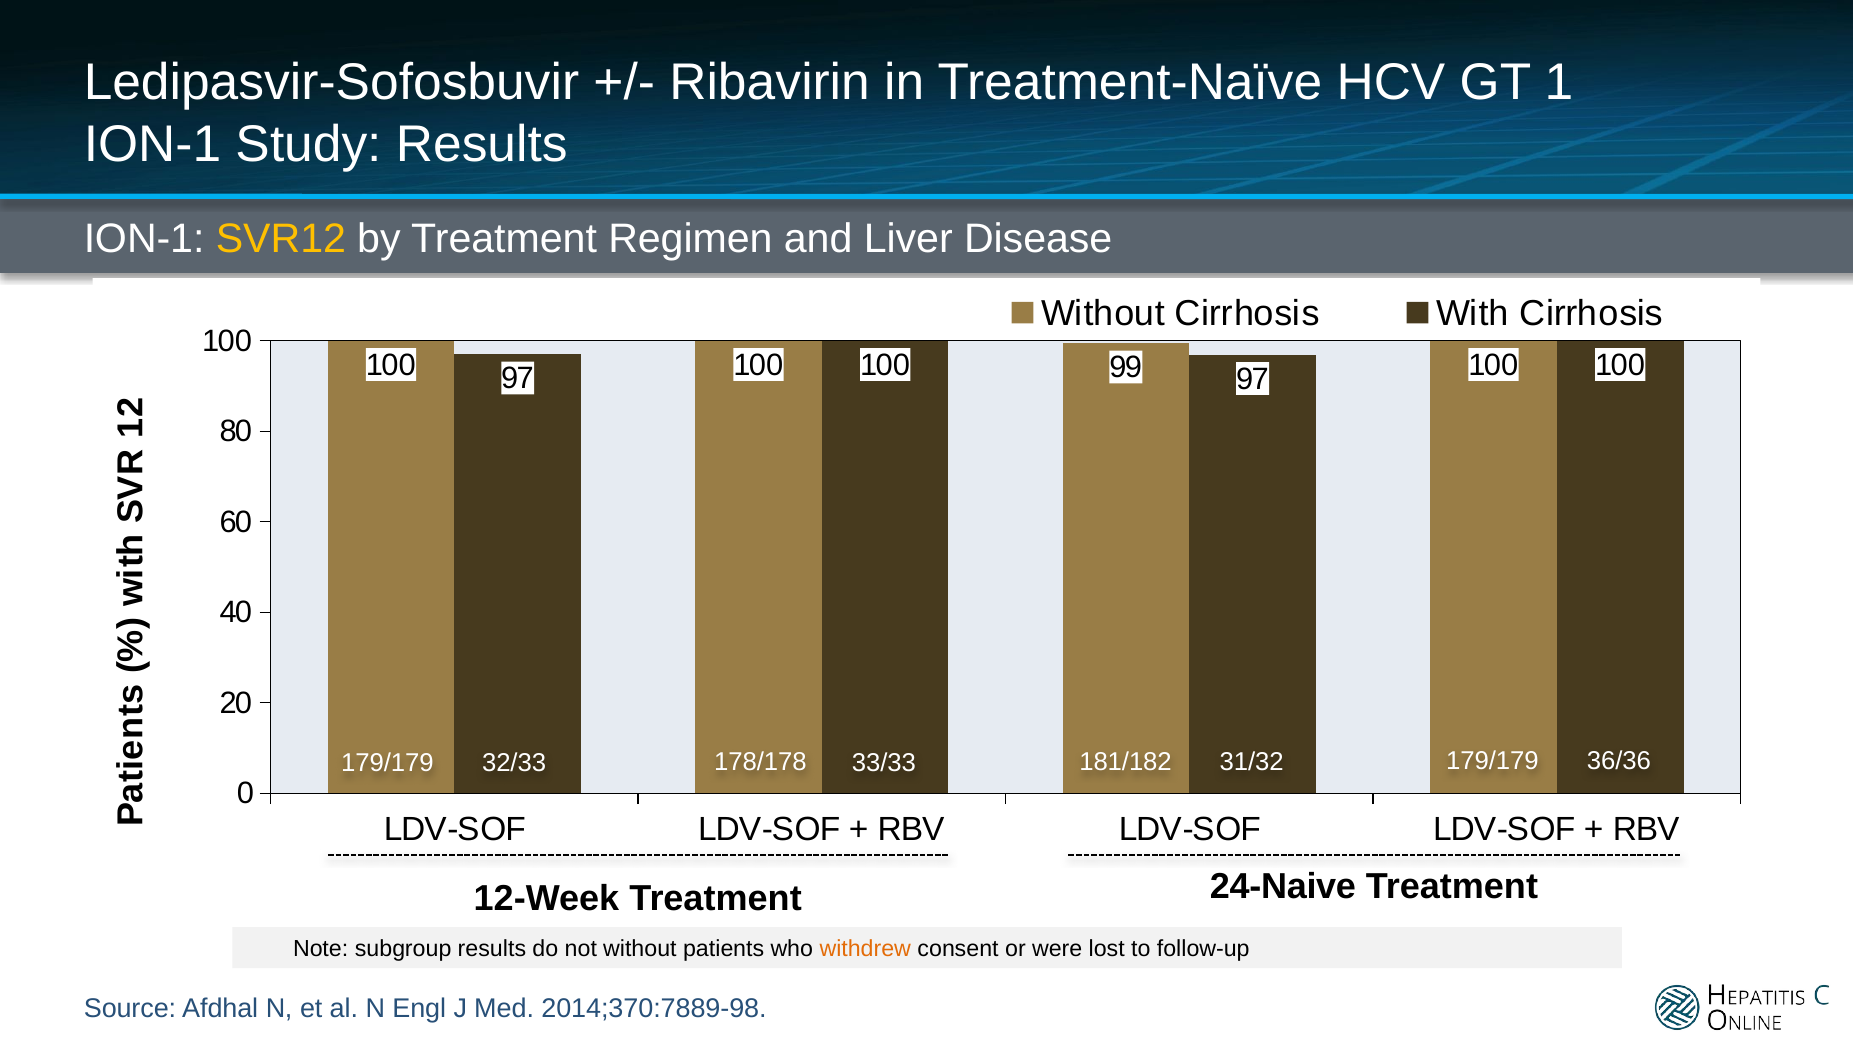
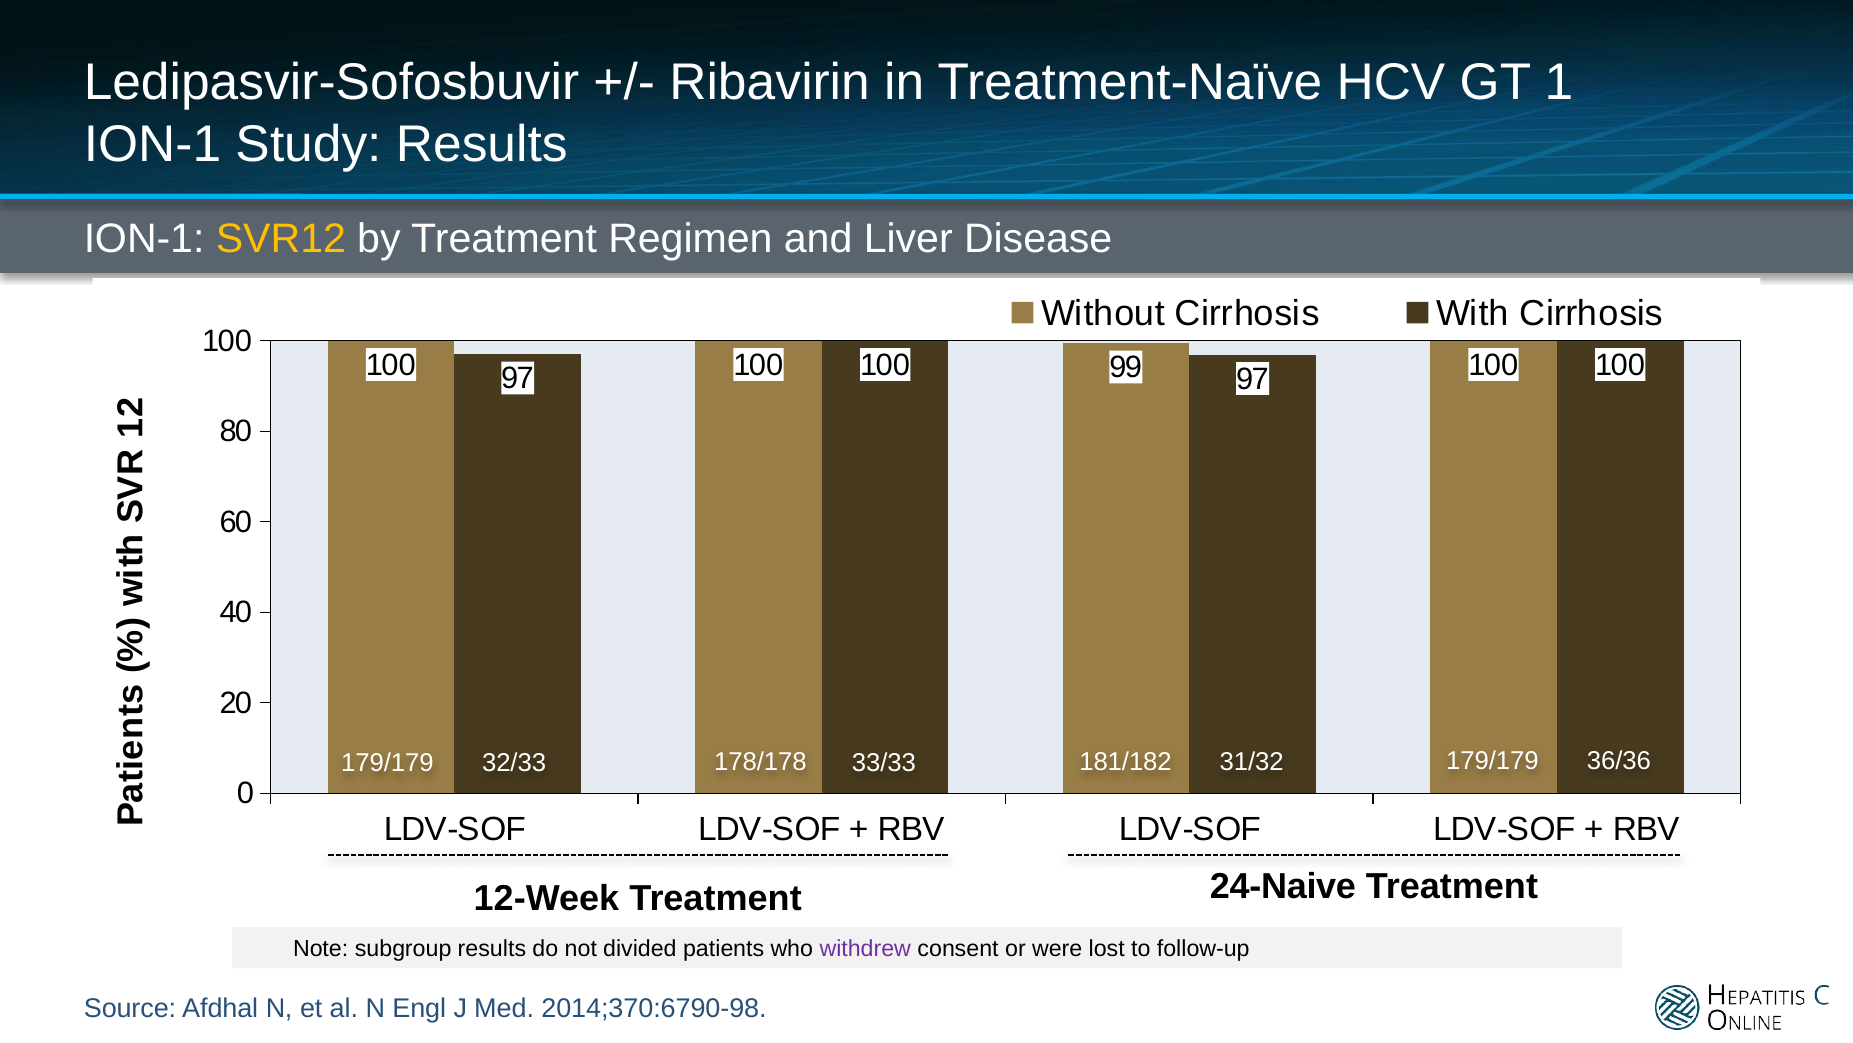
not without: without -> divided
withdrew colour: orange -> purple
2014;370:7889-98: 2014;370:7889-98 -> 2014;370:6790-98
